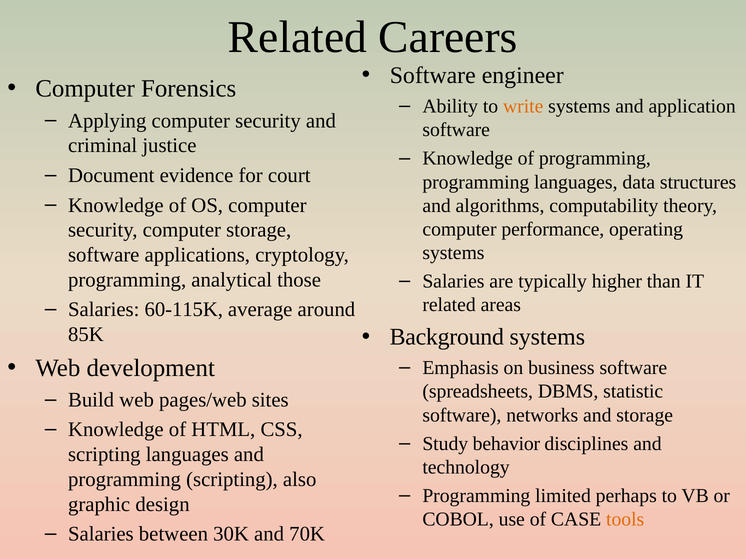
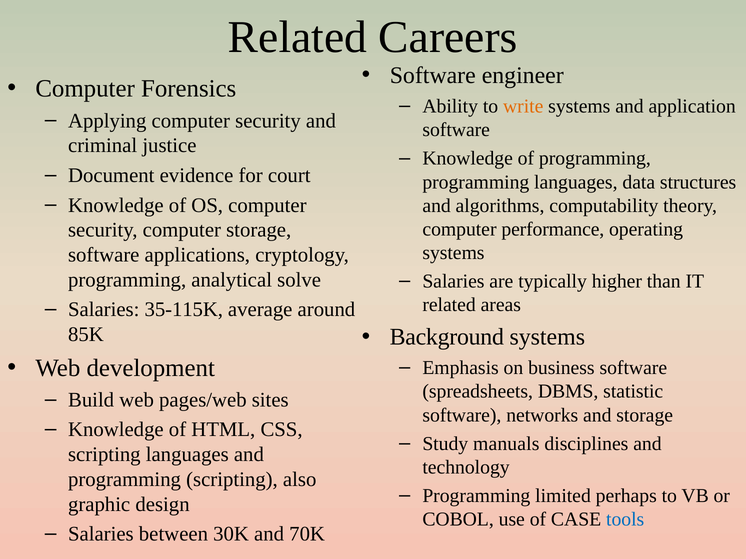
those: those -> solve
60-115K: 60-115K -> 35-115K
behavior: behavior -> manuals
tools colour: orange -> blue
